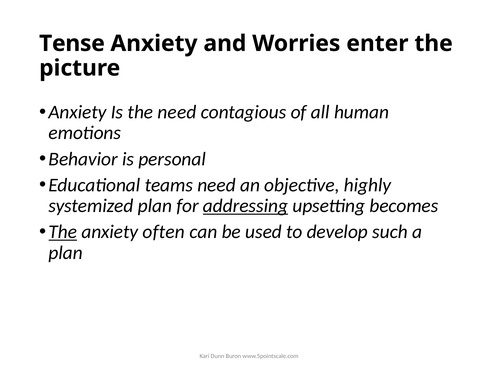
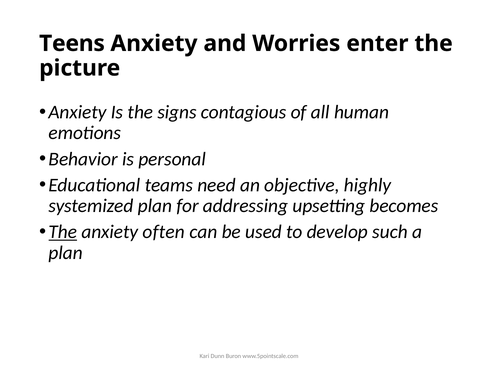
Tense: Tense -> Teens
the need: need -> signs
addressing underline: present -> none
